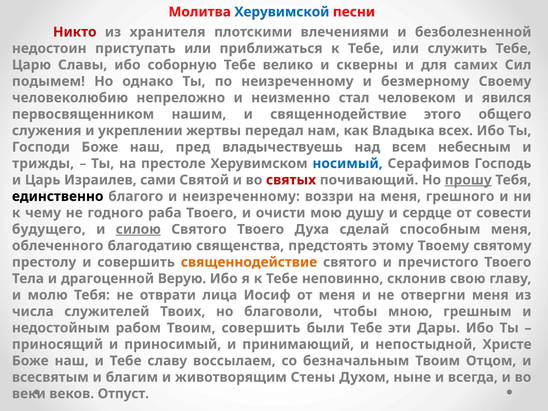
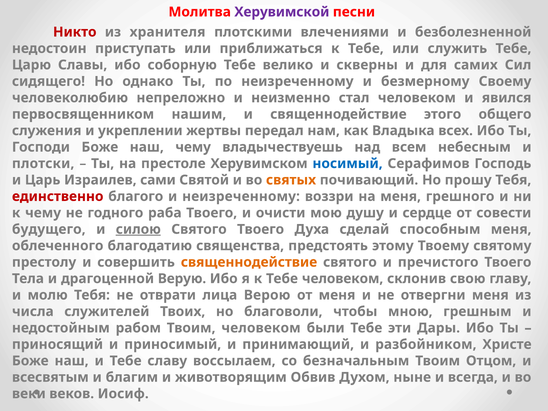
Херувимской colour: blue -> purple
подымем: подымем -> сидящего
наш пред: пред -> чему
трижды: трижды -> плотски
святых colour: red -> orange
прошу underline: present -> none
единственно colour: black -> red
Тебе неповинно: неповинно -> человеком
Иосиф: Иосиф -> Верою
Твоим совершить: совершить -> человеком
непостыдной: непостыдной -> разбойником
Стены: Стены -> Обвив
Отпуст: Отпуст -> Иосиф
